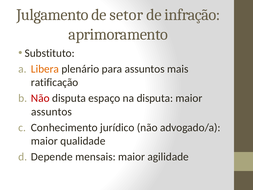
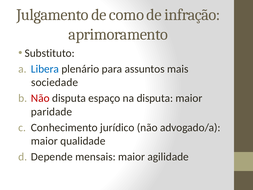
setor: setor -> como
Libera colour: orange -> blue
ratificação: ratificação -> sociedade
assuntos at (52, 112): assuntos -> paridade
